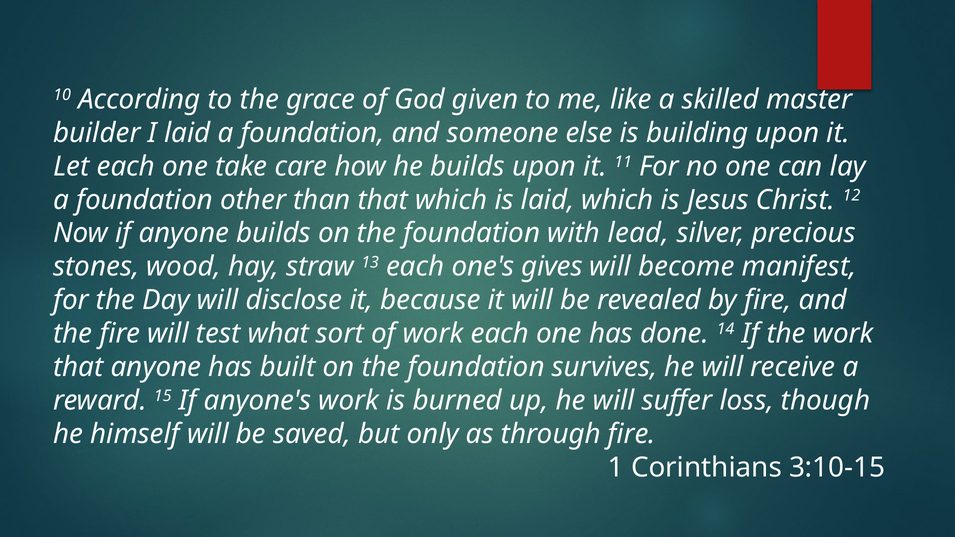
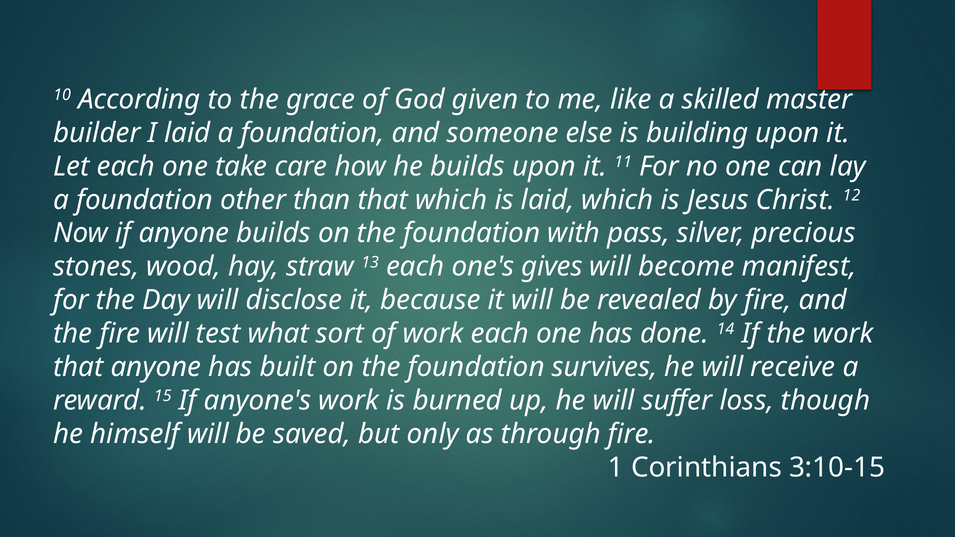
lead: lead -> pass
